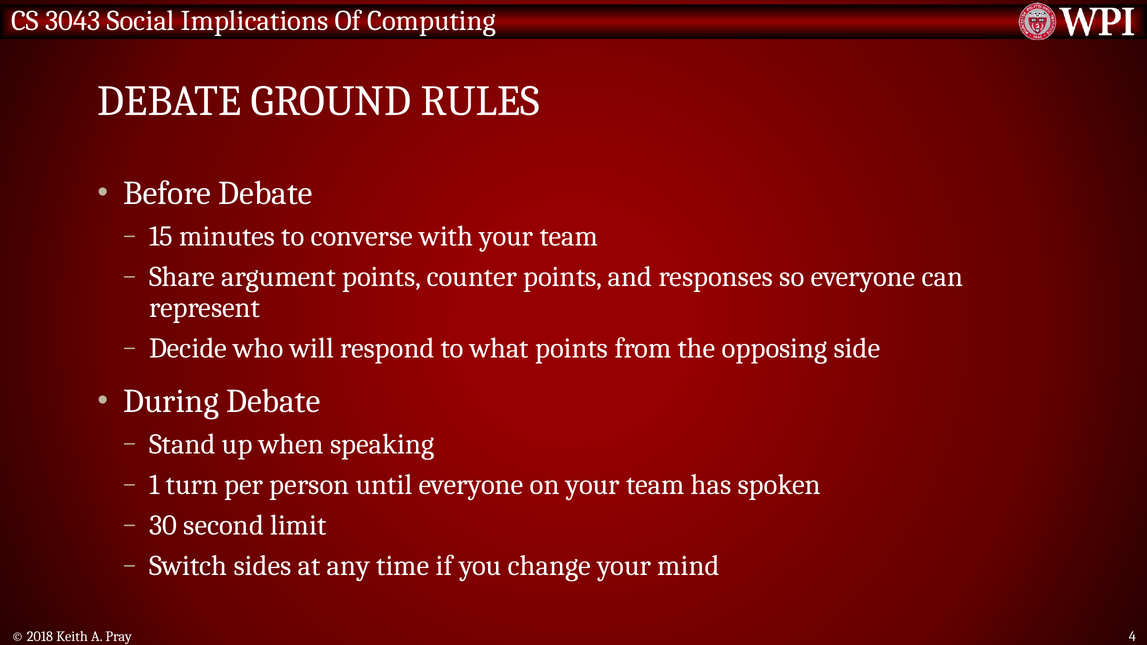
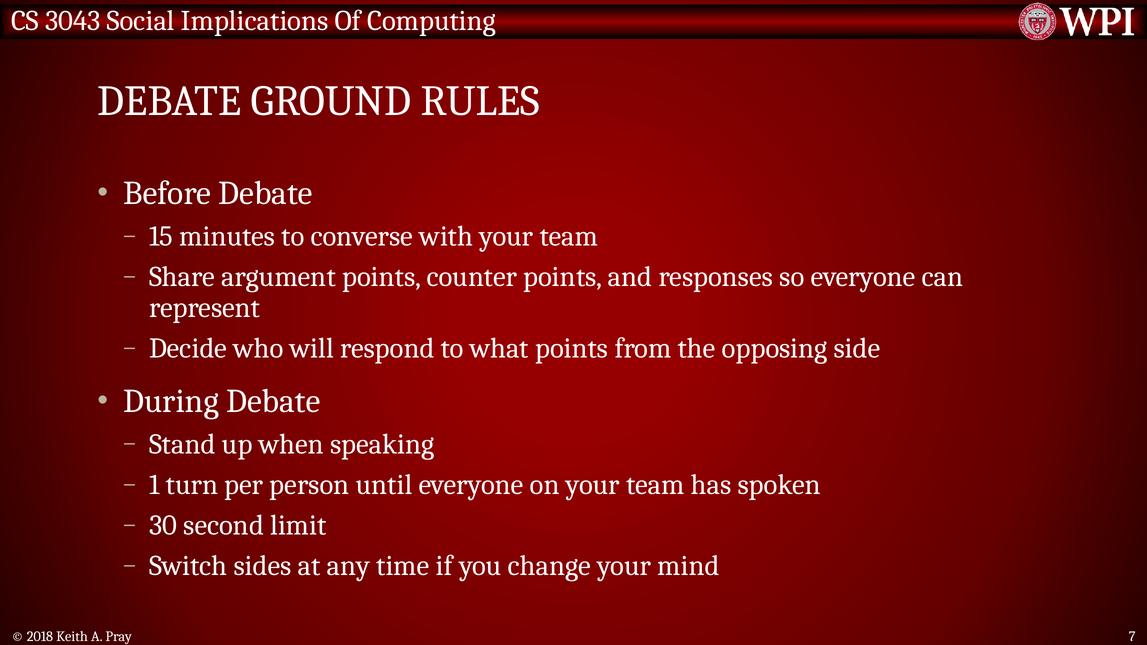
4: 4 -> 7
